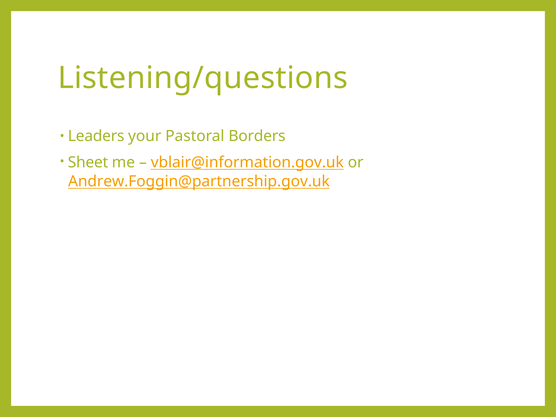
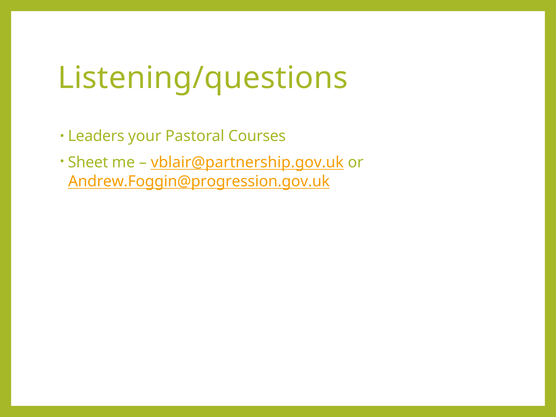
Borders: Borders -> Courses
vblair@information.gov.uk: vblair@information.gov.uk -> vblair@partnership.gov.uk
Andrew.Foggin@partnership.gov.uk: Andrew.Foggin@partnership.gov.uk -> Andrew.Foggin@progression.gov.uk
